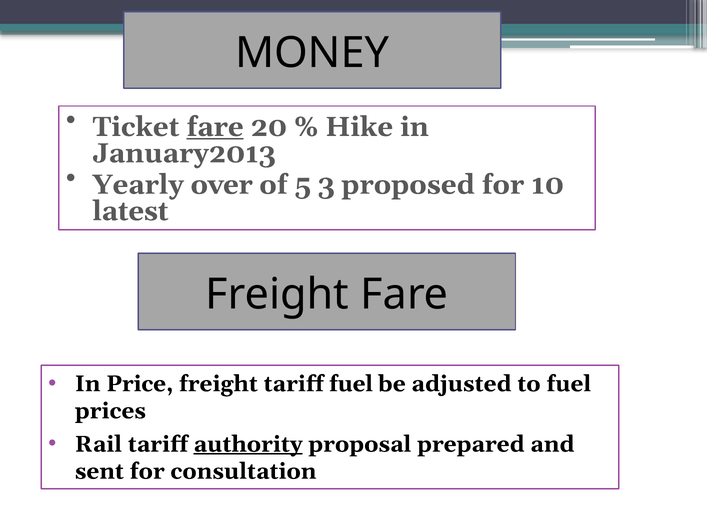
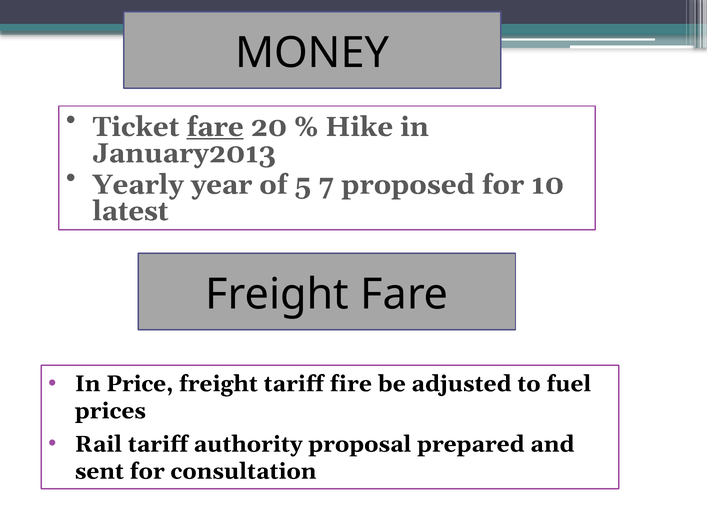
over: over -> year
3: 3 -> 7
tariff fuel: fuel -> fire
authority underline: present -> none
